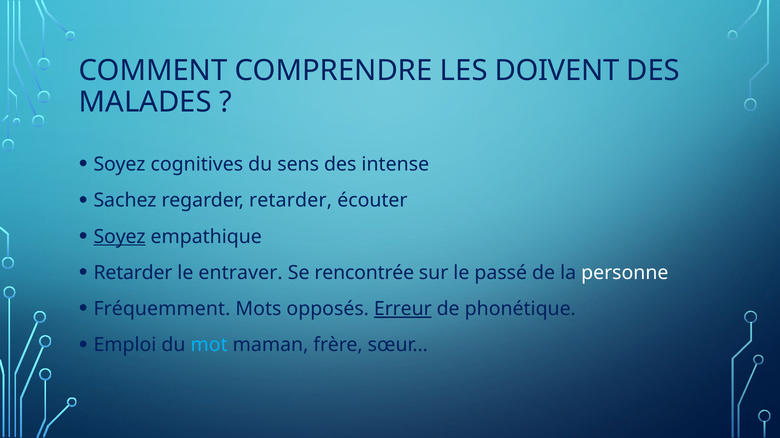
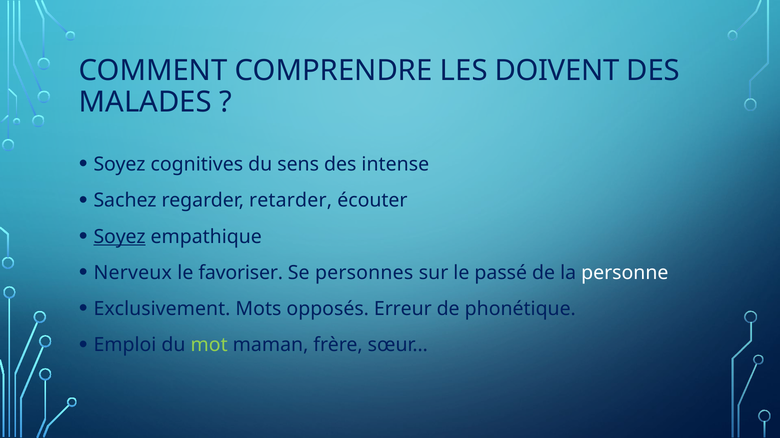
Retarder at (133, 273): Retarder -> Nerveux
entraver: entraver -> favoriser
rencontrée: rencontrée -> personnes
Fréquemment: Fréquemment -> Exclusivement
Erreur underline: present -> none
mot colour: light blue -> light green
